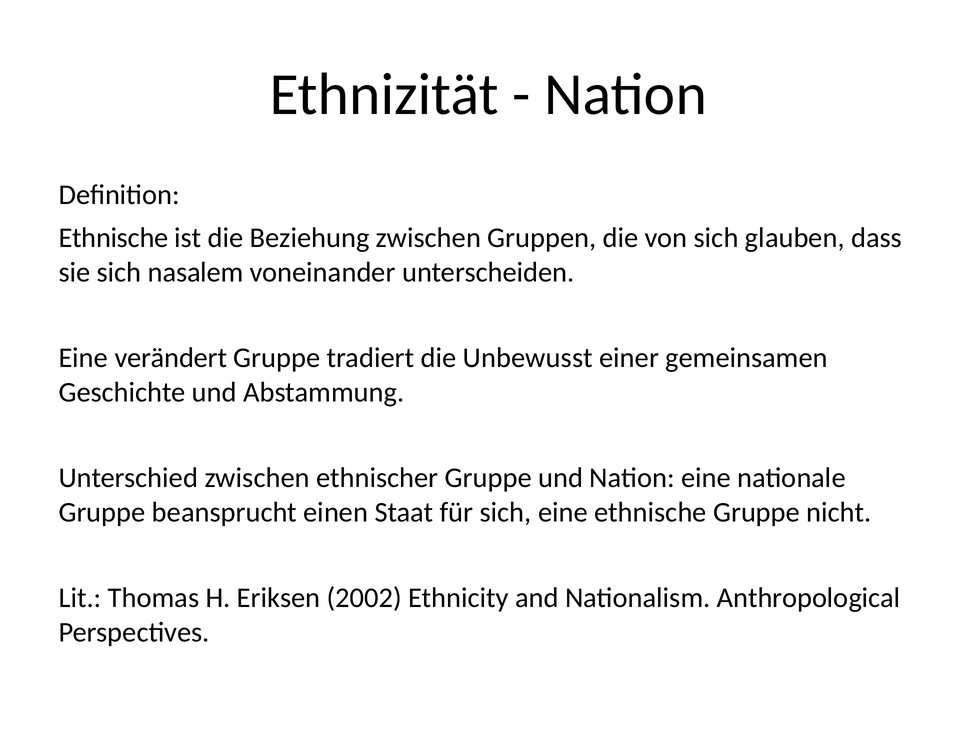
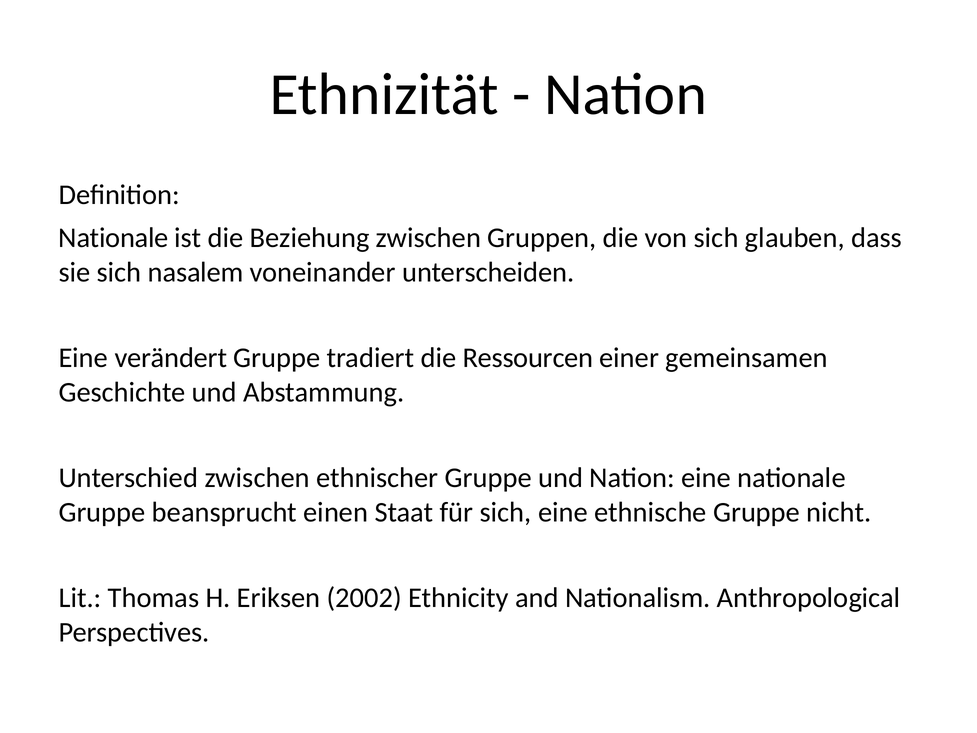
Ethnische at (113, 238): Ethnische -> Nationale
Unbewusst: Unbewusst -> Ressourcen
